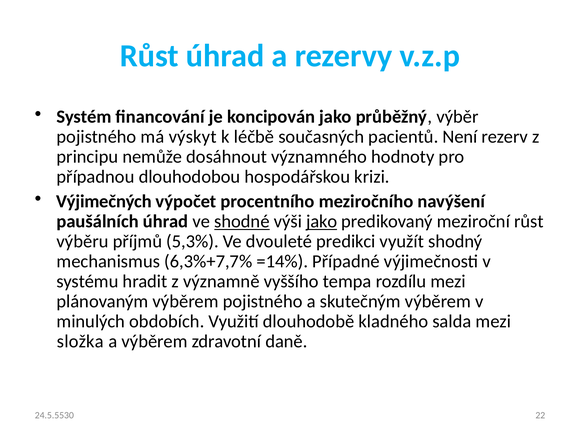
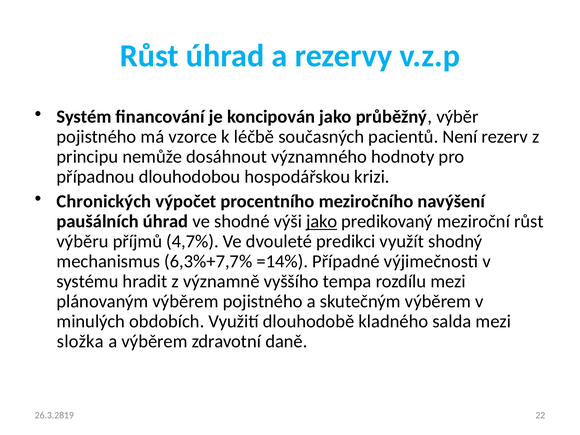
výskyt: výskyt -> vzorce
Výjimečných: Výjimečných -> Chronických
shodné underline: present -> none
5,3%: 5,3% -> 4,7%
24.5.5530: 24.5.5530 -> 26.3.2819
